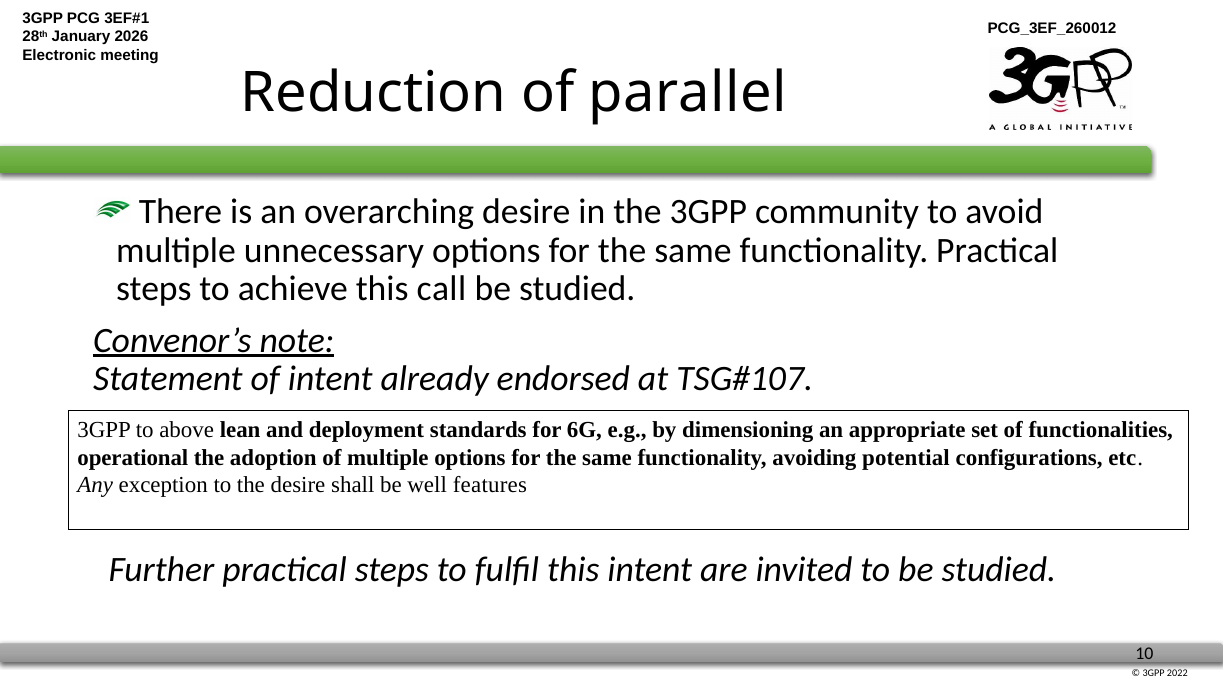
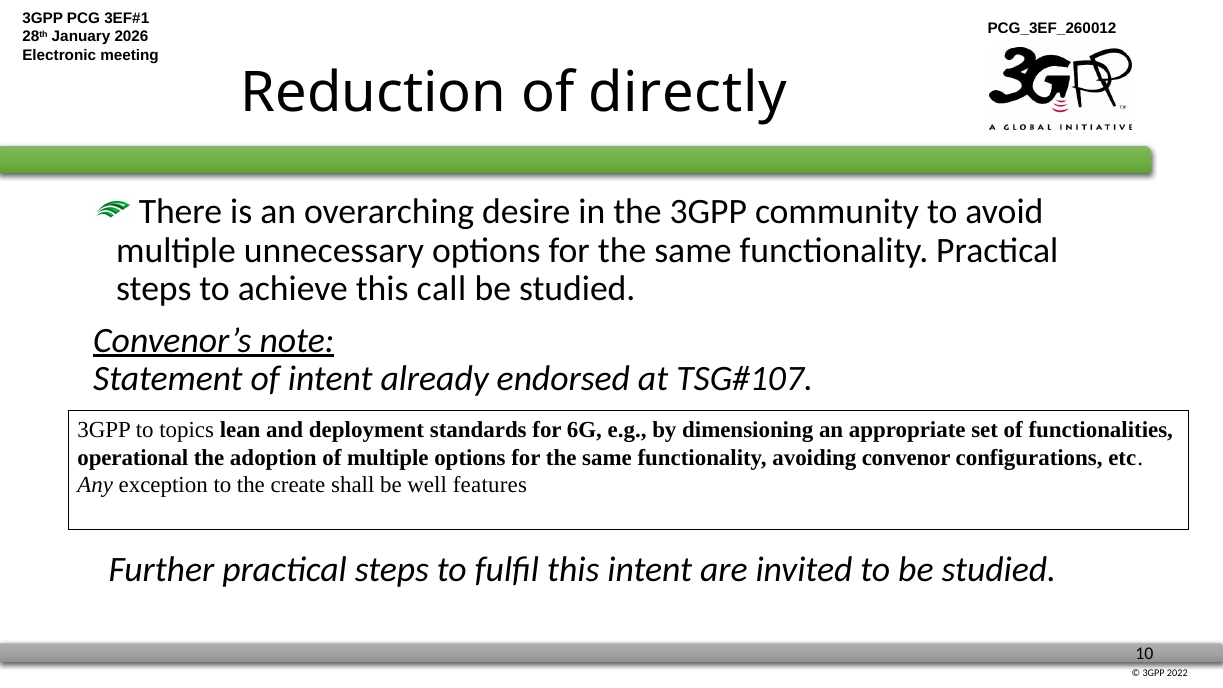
parallel: parallel -> directly
above: above -> topics
potential: potential -> convenor
the desire: desire -> create
